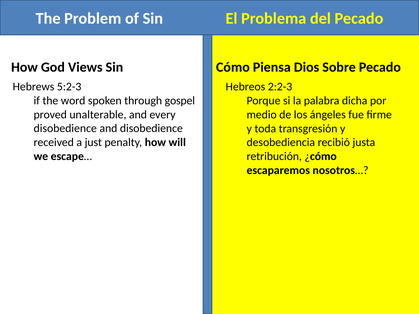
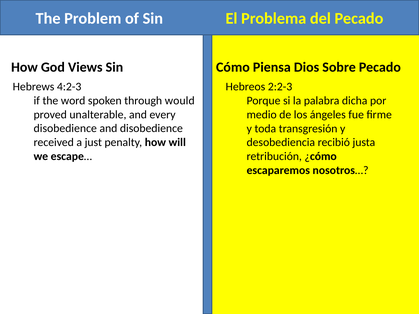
5:2-3: 5:2-3 -> 4:2-3
gospel: gospel -> would
